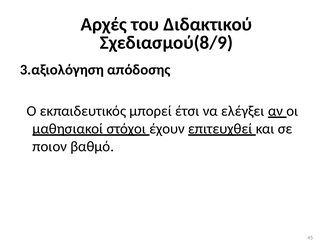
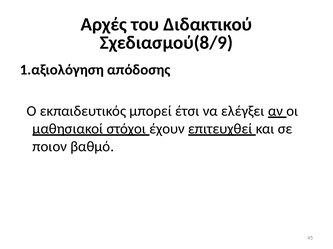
3.αξιολόγηση: 3.αξιολόγηση -> 1.αξιολόγηση
